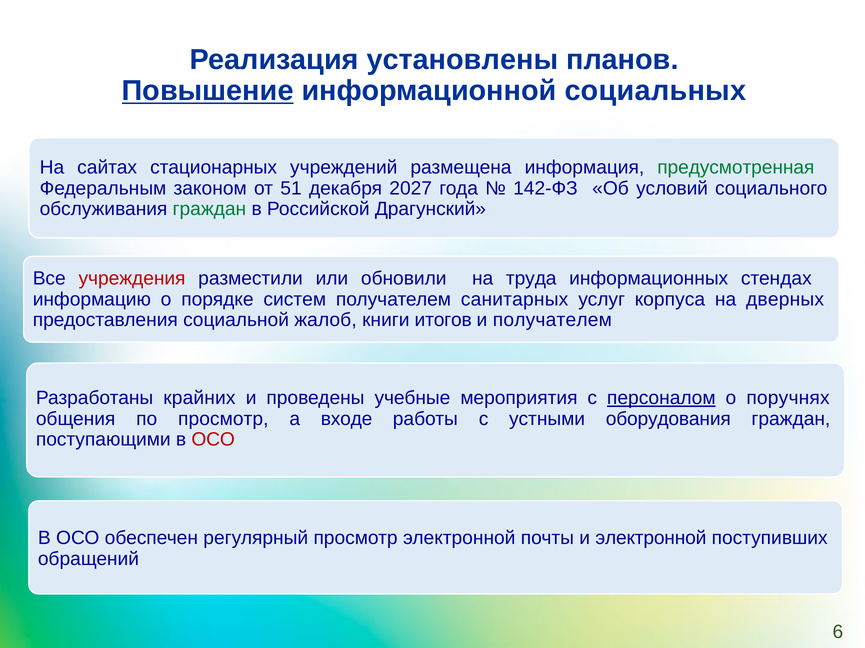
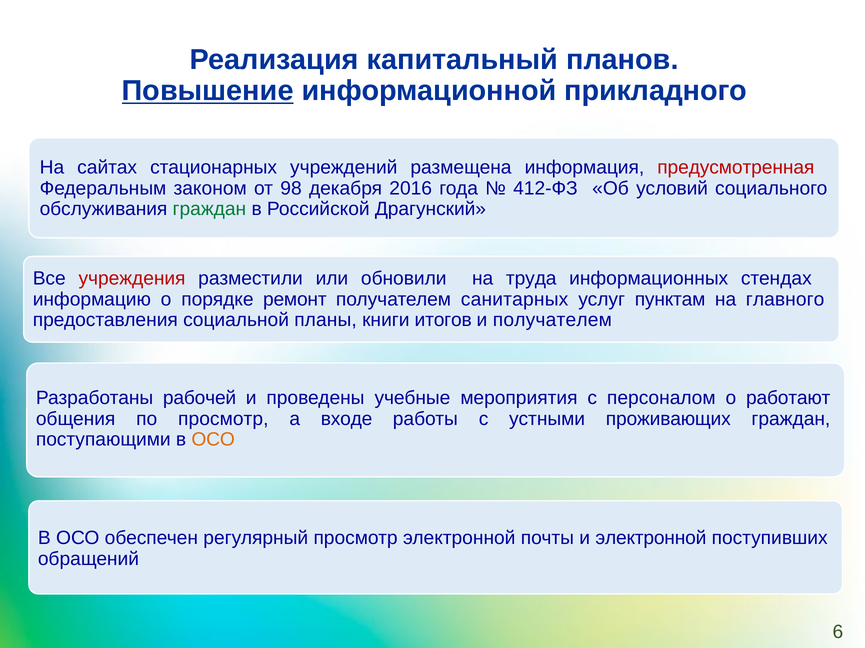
установлены: установлены -> капитальный
социальных: социальных -> прикладного
предусмотренная colour: green -> red
51: 51 -> 98
2027: 2027 -> 2016
142-ФЗ: 142-ФЗ -> 412-ФЗ
систем: систем -> ремонт
корпуса: корпуса -> пунктам
дверных: дверных -> главного
жалоб: жалоб -> планы
крайних: крайних -> рабочей
персоналом underline: present -> none
поручнях: поручнях -> работают
оборудования: оборудования -> проживающих
ОСО at (213, 440) colour: red -> orange
